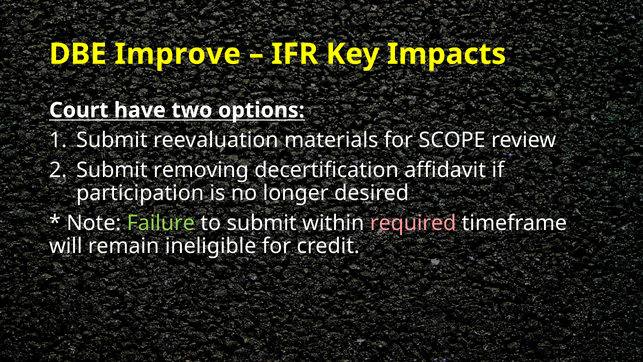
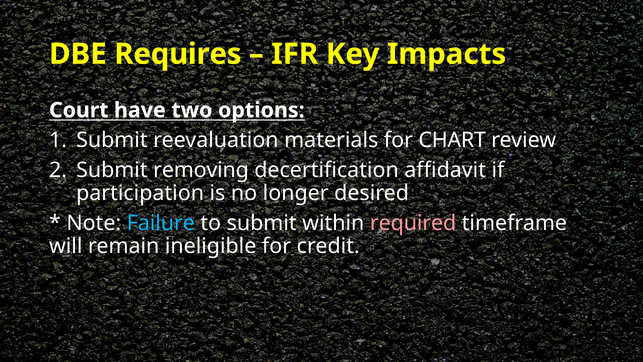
Improve: Improve -> Requires
SCOPE: SCOPE -> CHART
Failure colour: light green -> light blue
